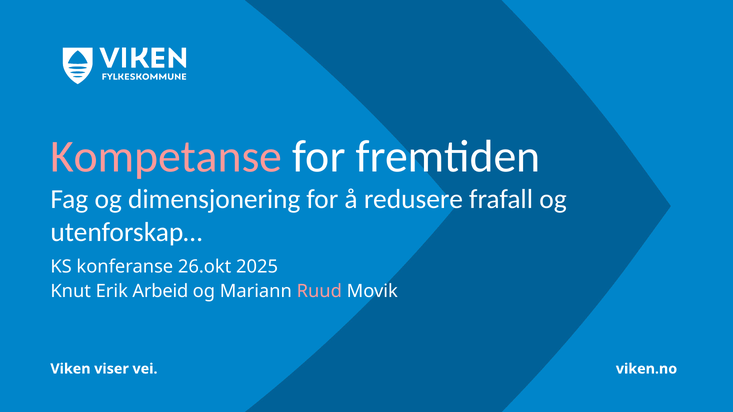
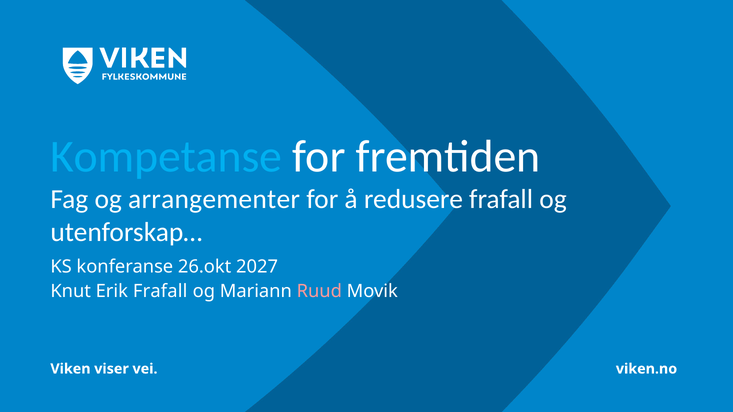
Kompetanse colour: pink -> light blue
dimensjonering: dimensjonering -> arrangementer
2025: 2025 -> 2027
Erik Arbeid: Arbeid -> Frafall
